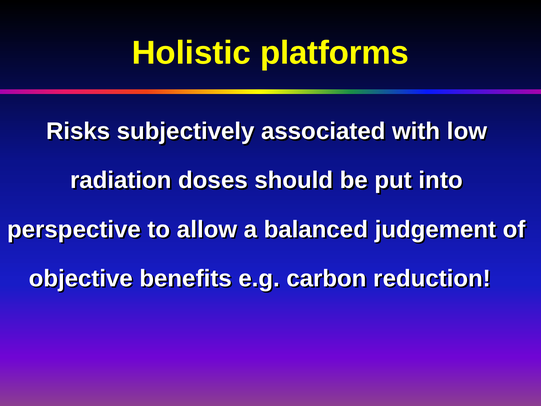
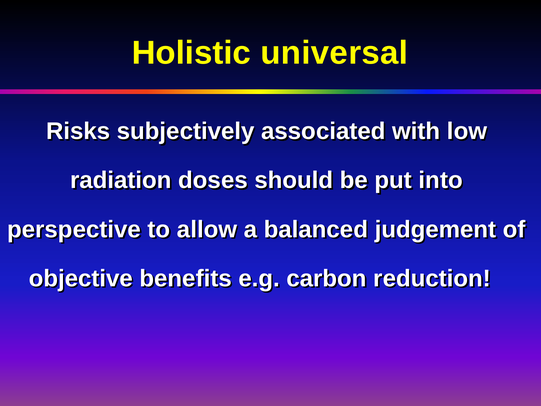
platforms: platforms -> universal
